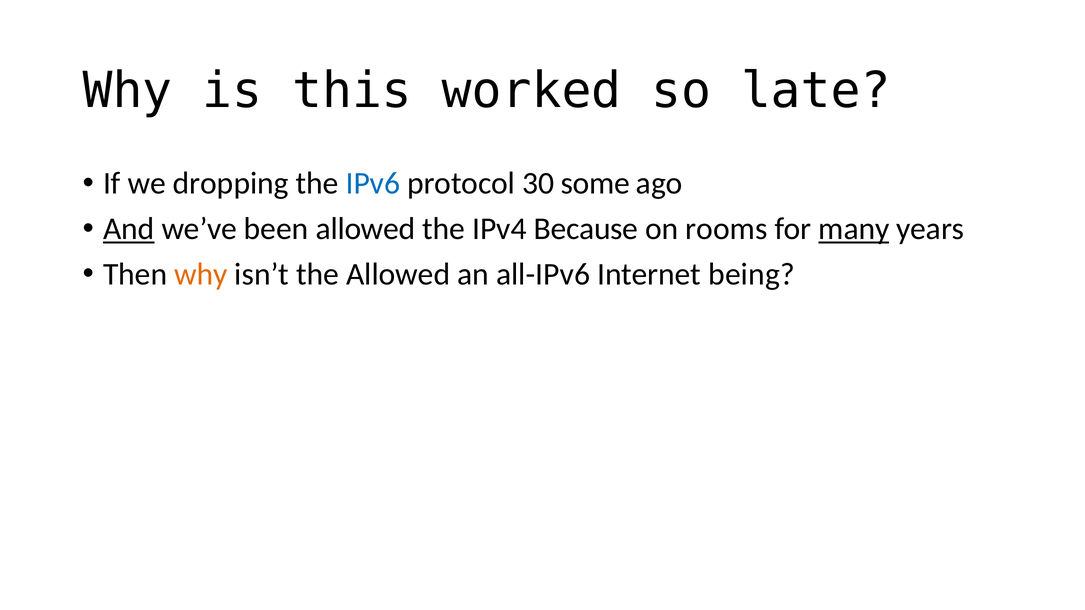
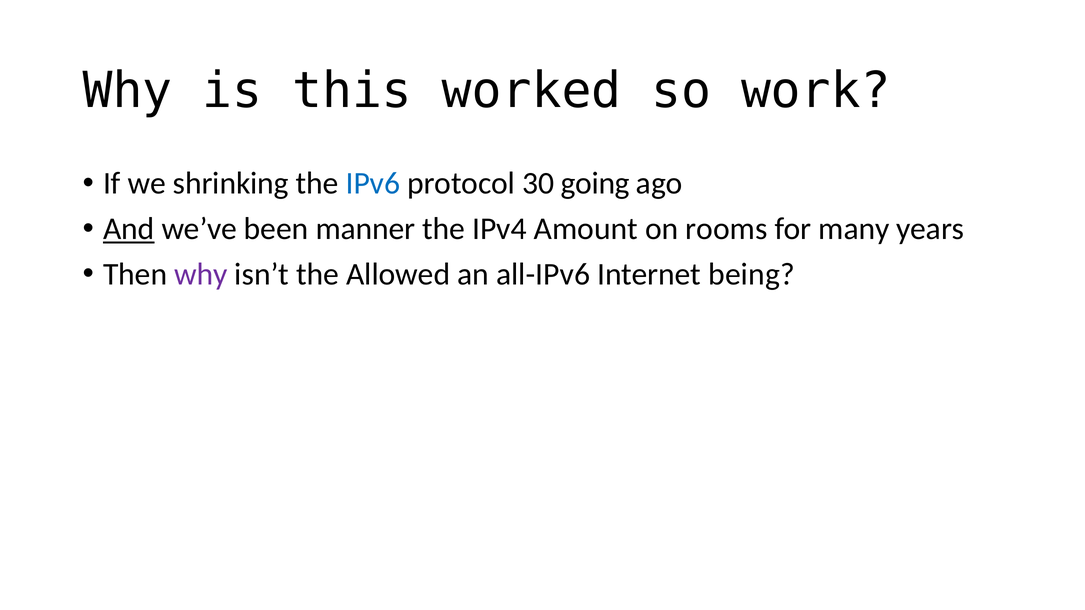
late: late -> work
dropping: dropping -> shrinking
some: some -> going
been allowed: allowed -> manner
Because: Because -> Amount
many underline: present -> none
why at (201, 274) colour: orange -> purple
